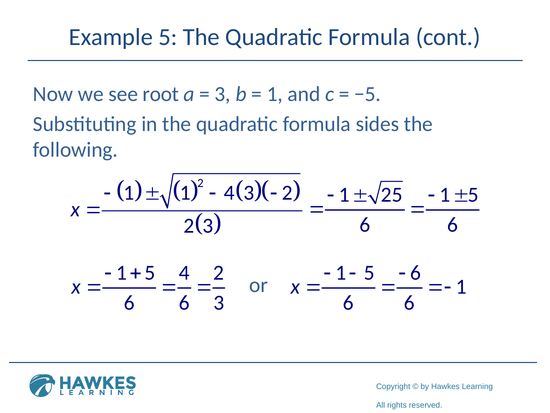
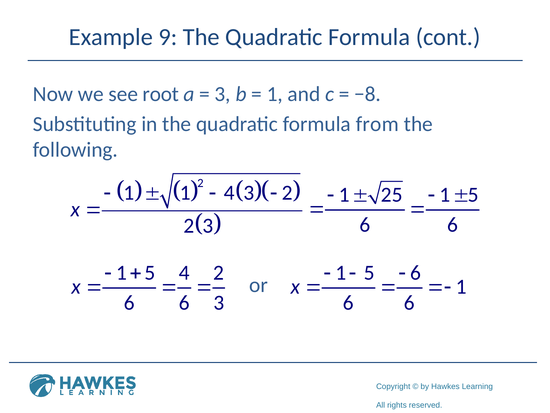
Example 5: 5 -> 9
−5: −5 -> −8
sides: sides -> from
